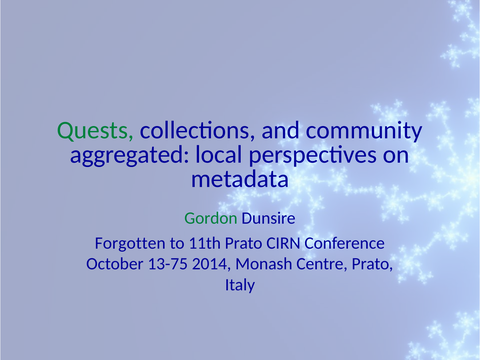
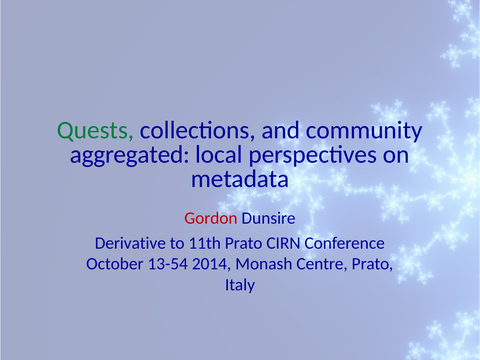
Gordon colour: green -> red
Forgotten: Forgotten -> Derivative
13-75: 13-75 -> 13-54
